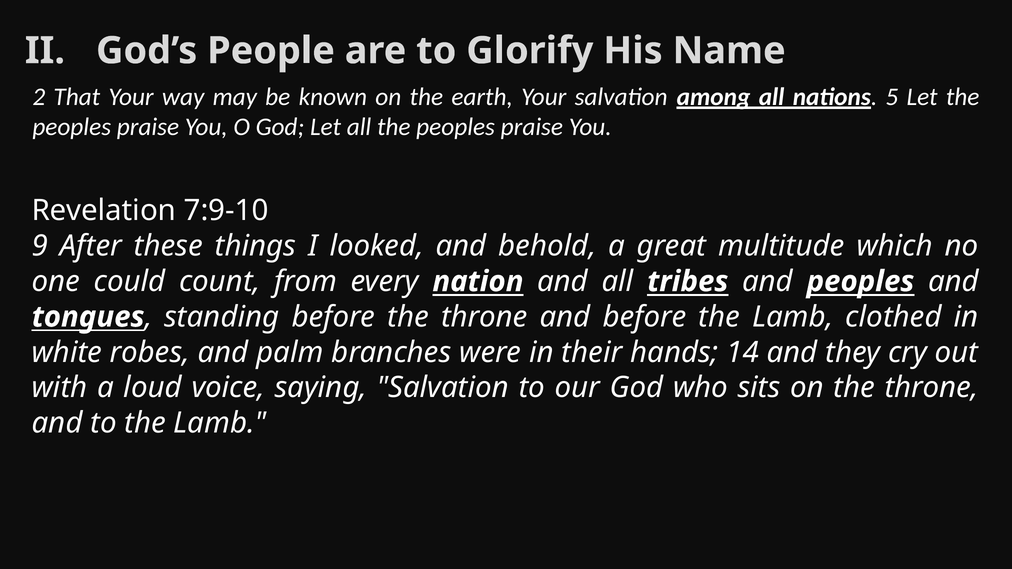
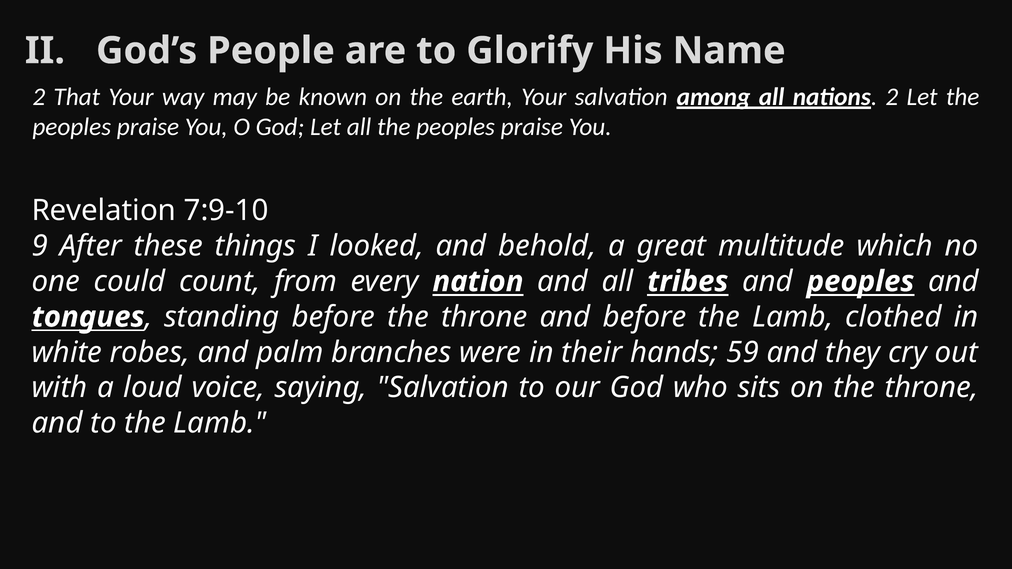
nations 5: 5 -> 2
14: 14 -> 59
